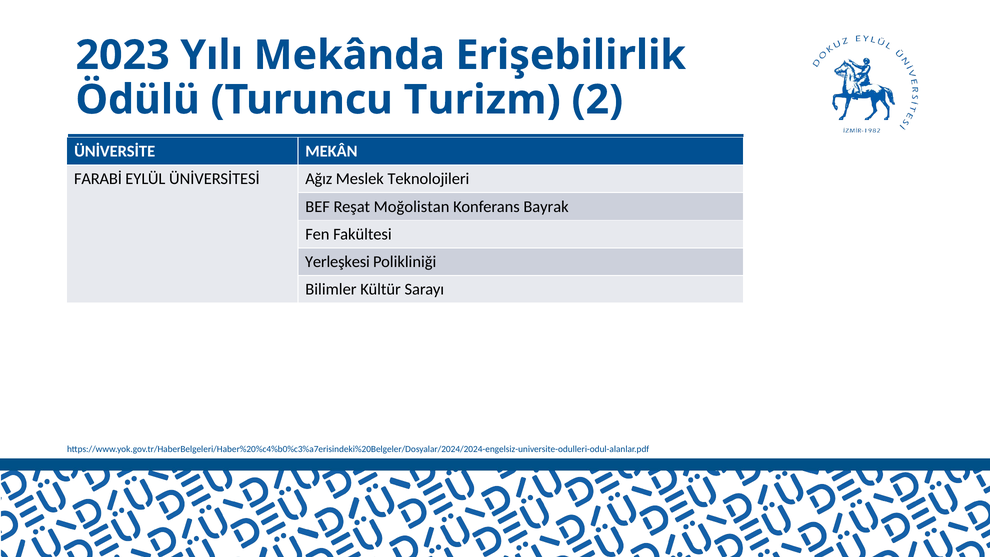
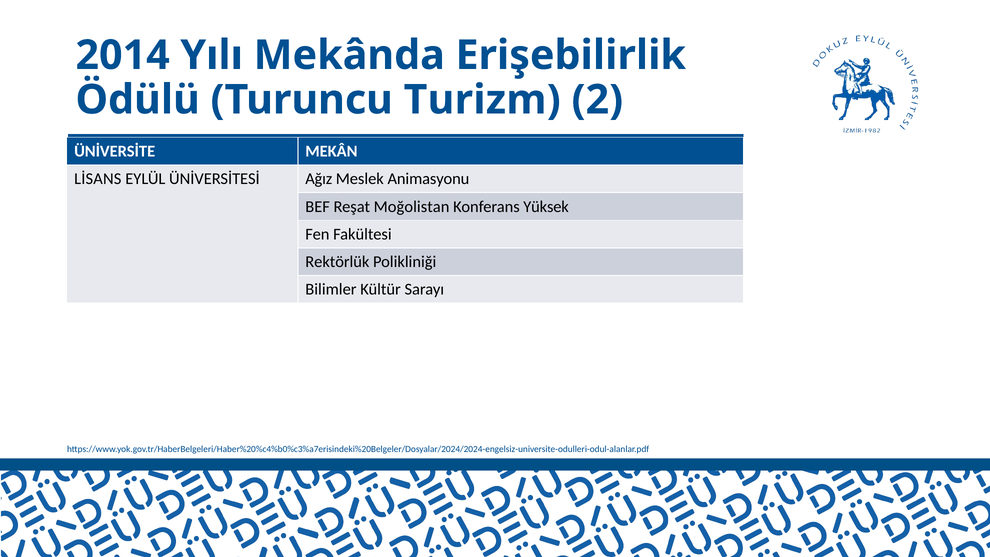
2023: 2023 -> 2014
FARABİ: FARABİ -> LİSANS
Teknolojileri: Teknolojileri -> Animasyonu
Bayrak: Bayrak -> Yüksek
Yerleşkesi: Yerleşkesi -> Rektörlük
